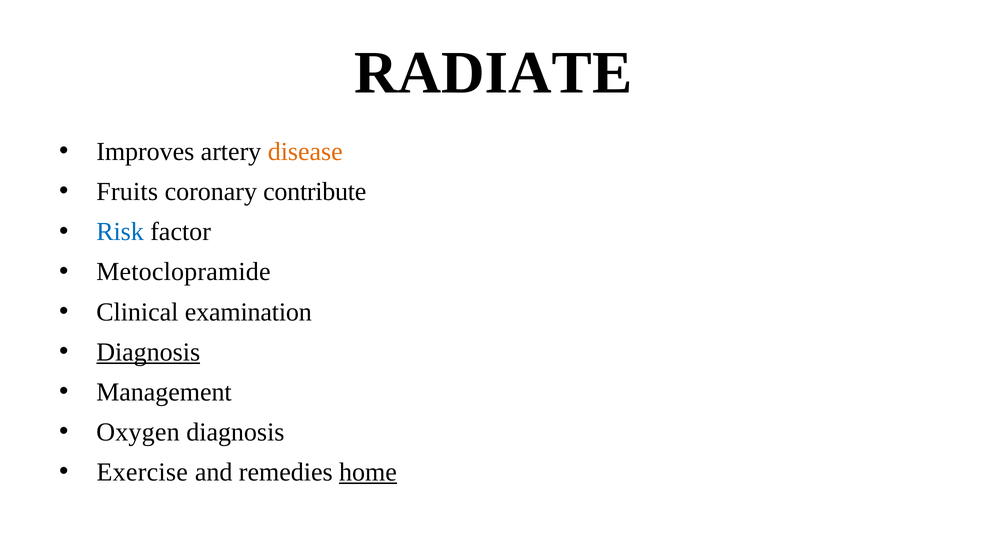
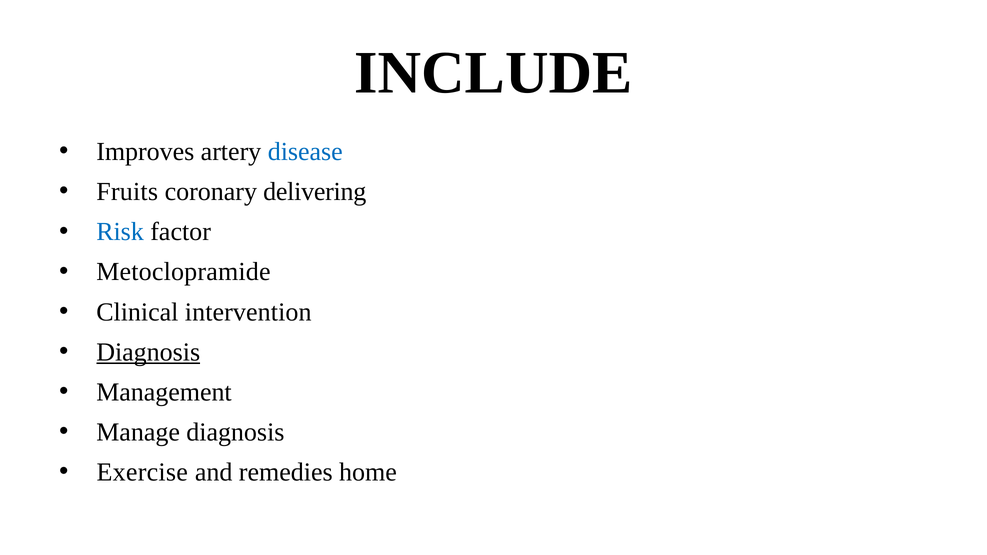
RADIATE: RADIATE -> INCLUDE
disease colour: orange -> blue
contribute: contribute -> delivering
examination: examination -> intervention
Oxygen: Oxygen -> Manage
home underline: present -> none
